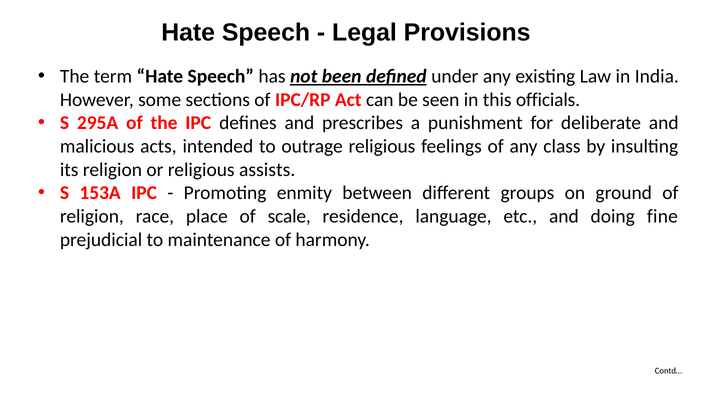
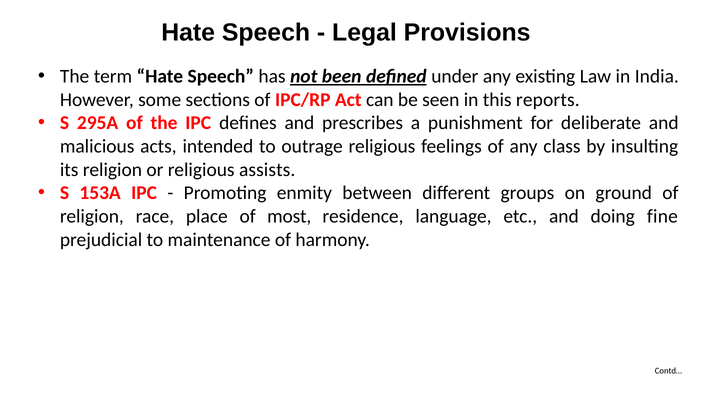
officials: officials -> reports
scale: scale -> most
